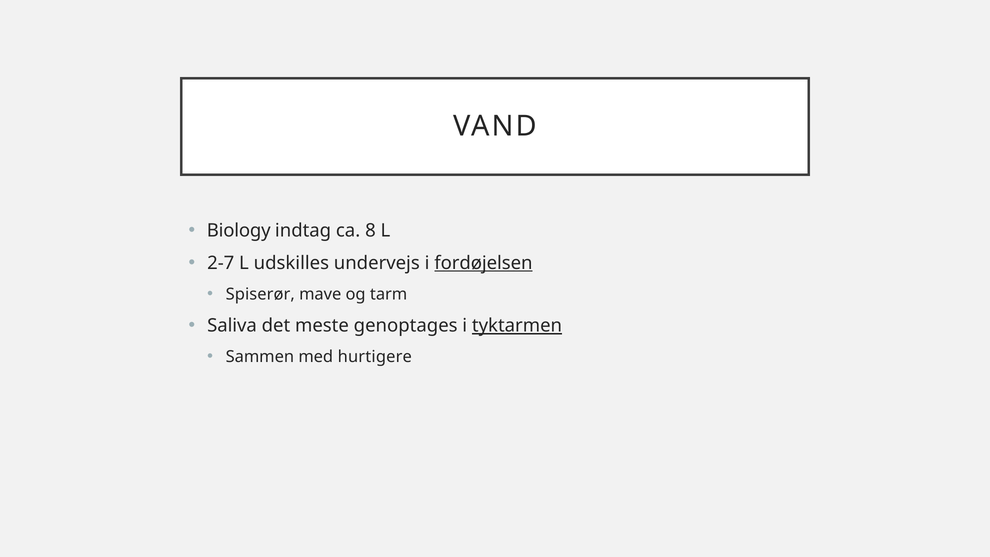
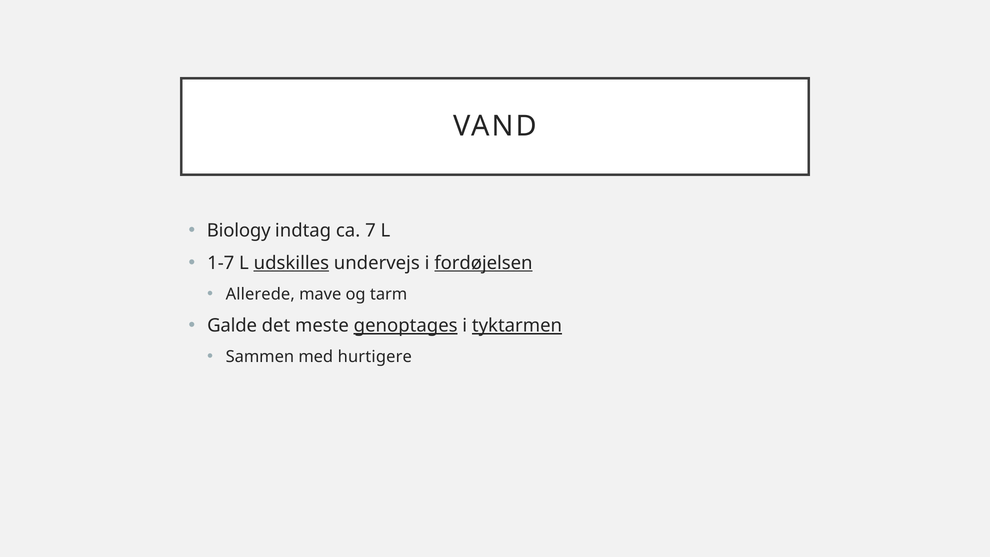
8: 8 -> 7
2-7: 2-7 -> 1-7
udskilles underline: none -> present
Spiserør: Spiserør -> Allerede
Saliva: Saliva -> Galde
genoptages underline: none -> present
